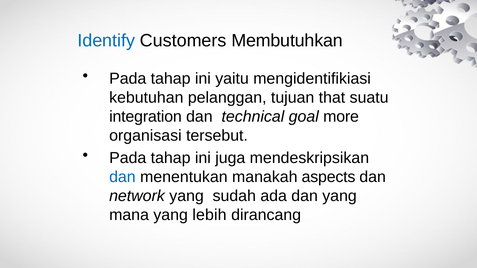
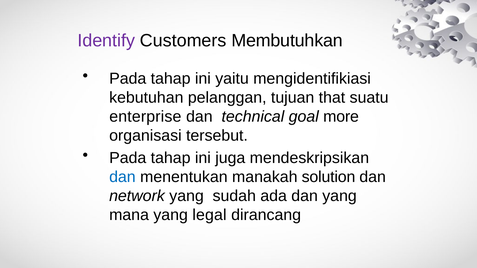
Identify colour: blue -> purple
integration: integration -> enterprise
aspects: aspects -> solution
lebih: lebih -> legal
